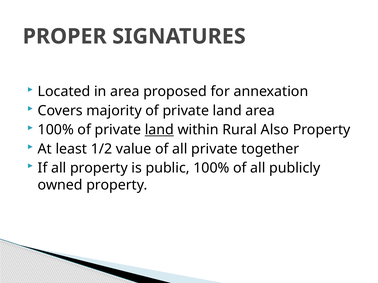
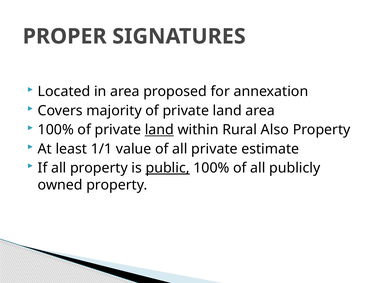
1/2: 1/2 -> 1/1
together: together -> estimate
public underline: none -> present
